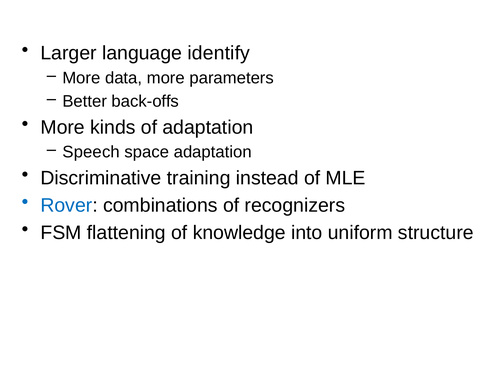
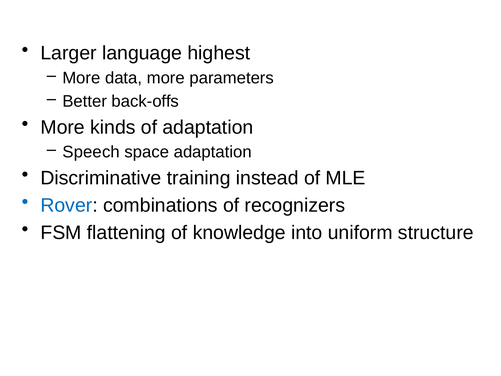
identify: identify -> highest
